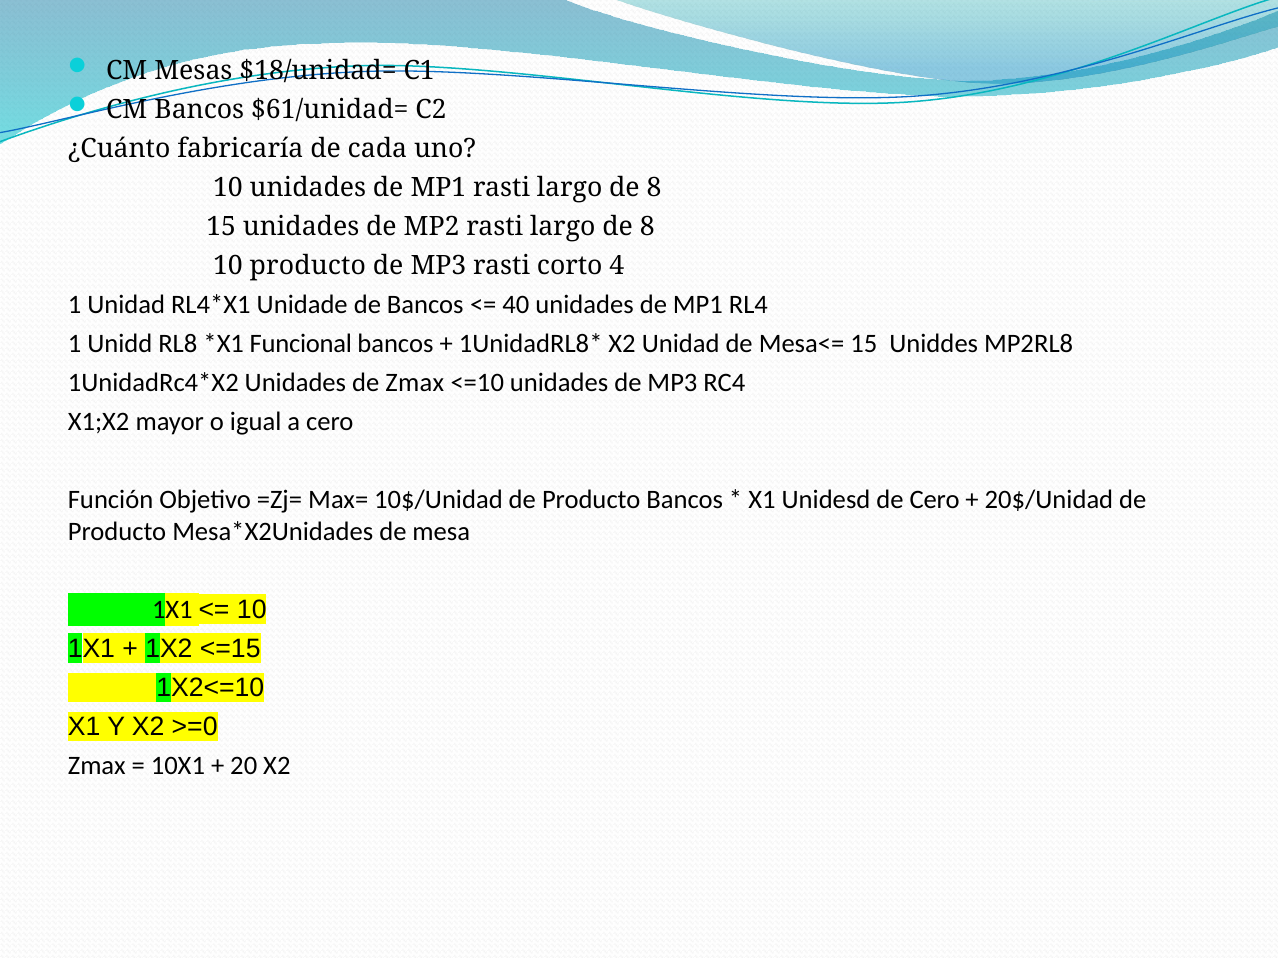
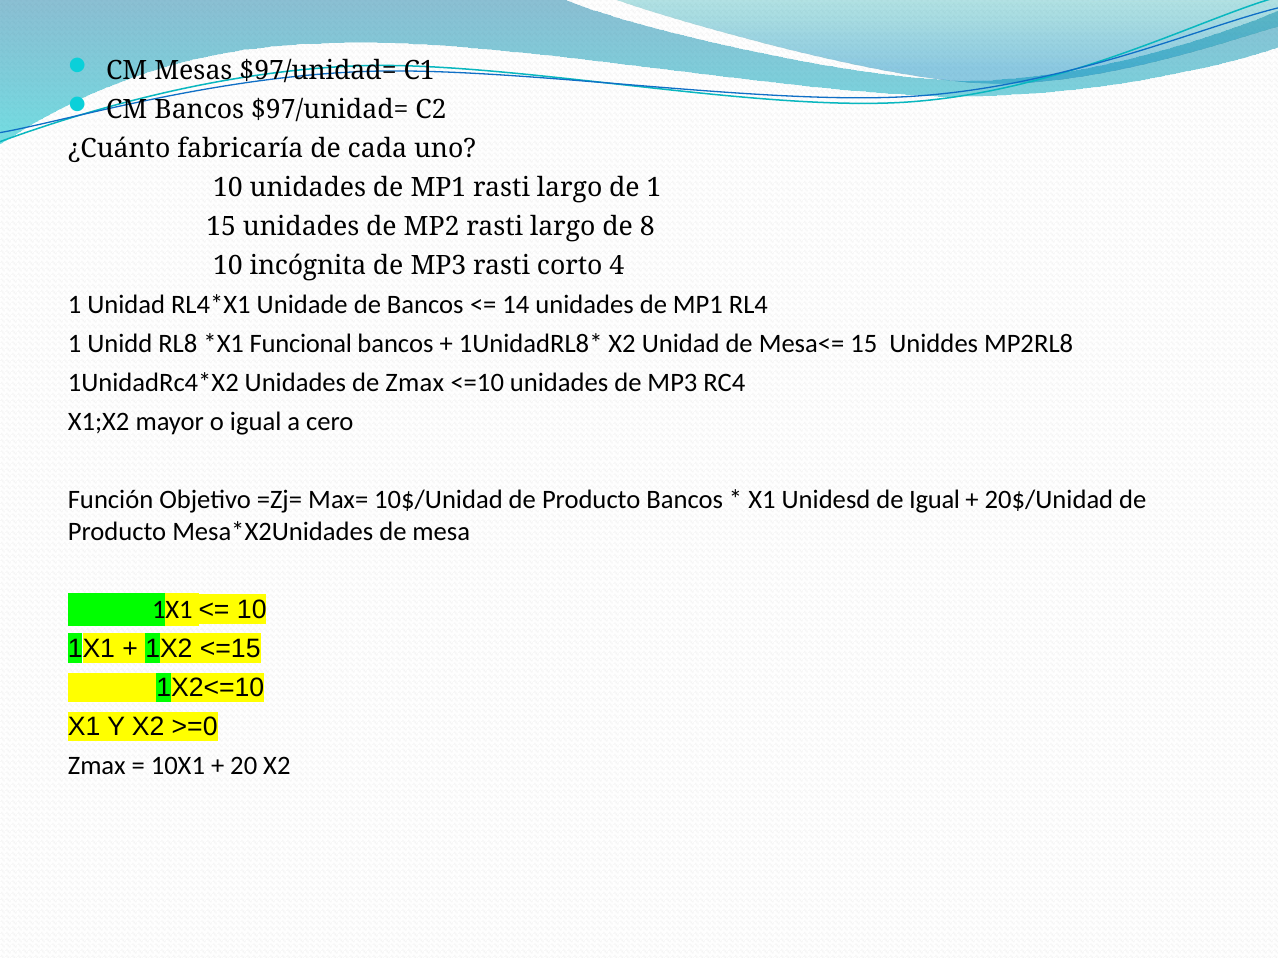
Mesas $18/unidad=: $18/unidad= -> $97/unidad=
Bancos $61/unidad=: $61/unidad= -> $97/unidad=
8 at (654, 188): 8 -> 1
10 producto: producto -> incógnita
40: 40 -> 14
de Cero: Cero -> Igual
